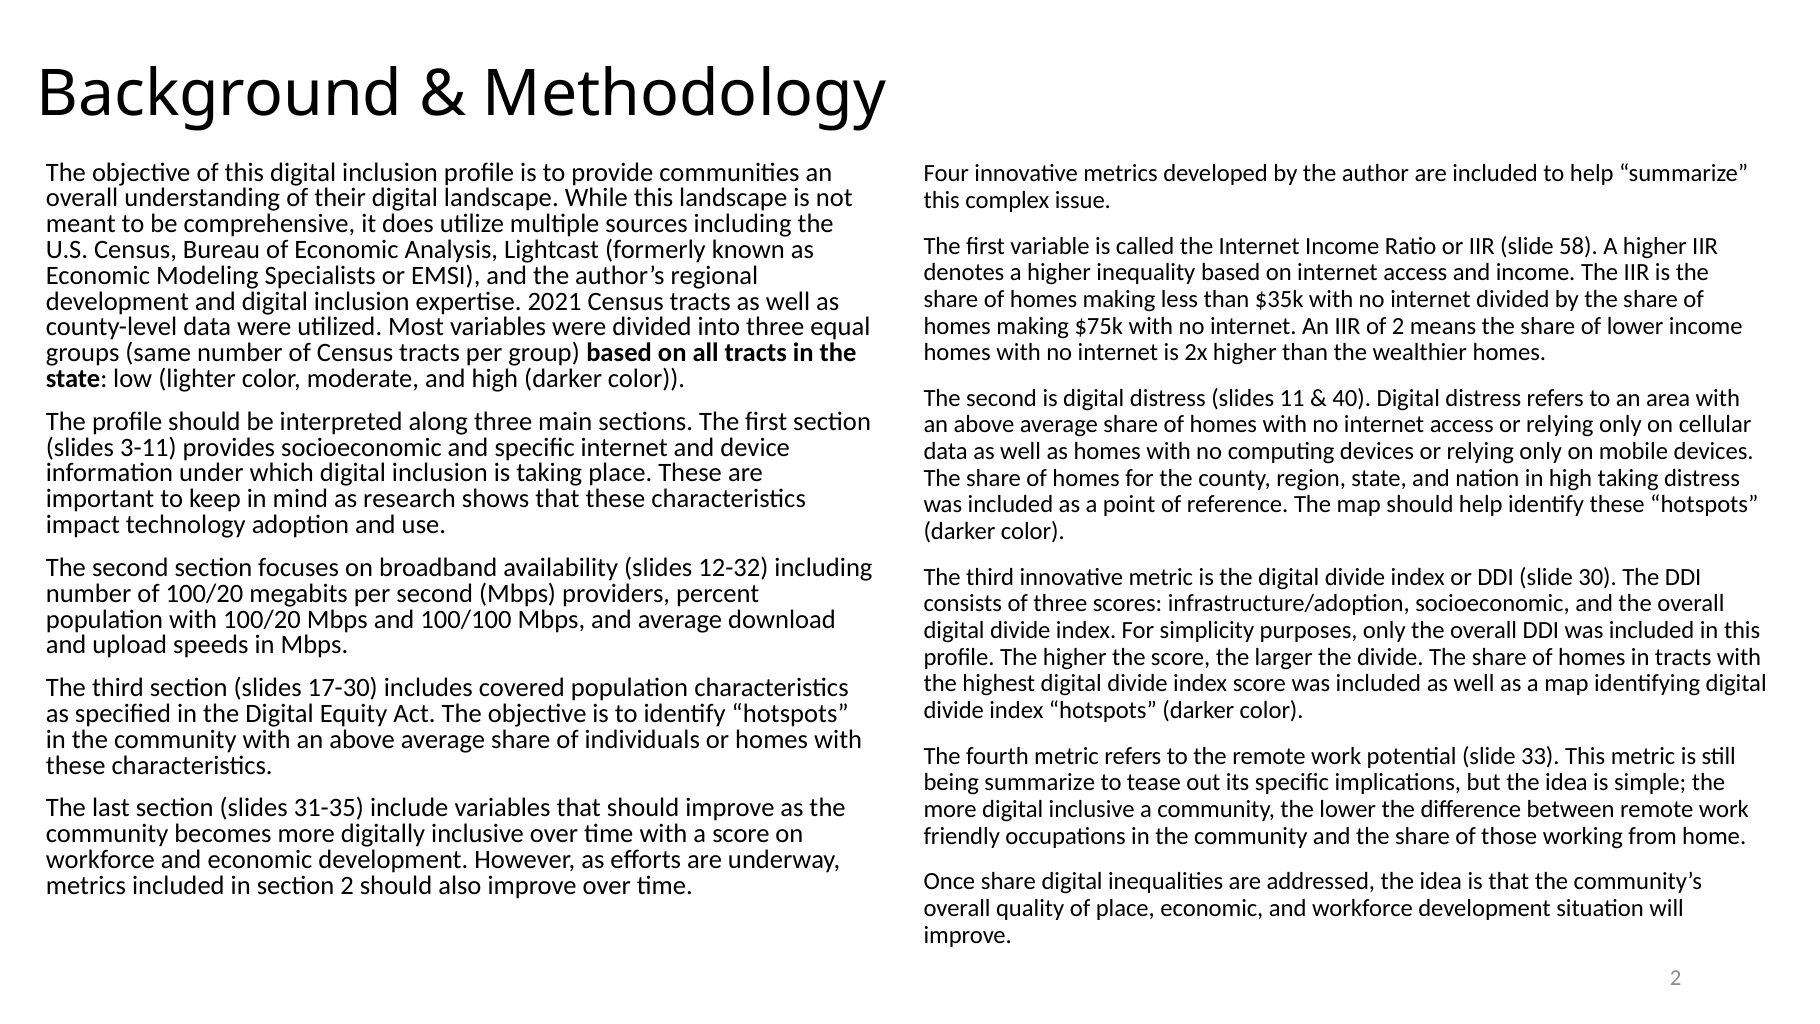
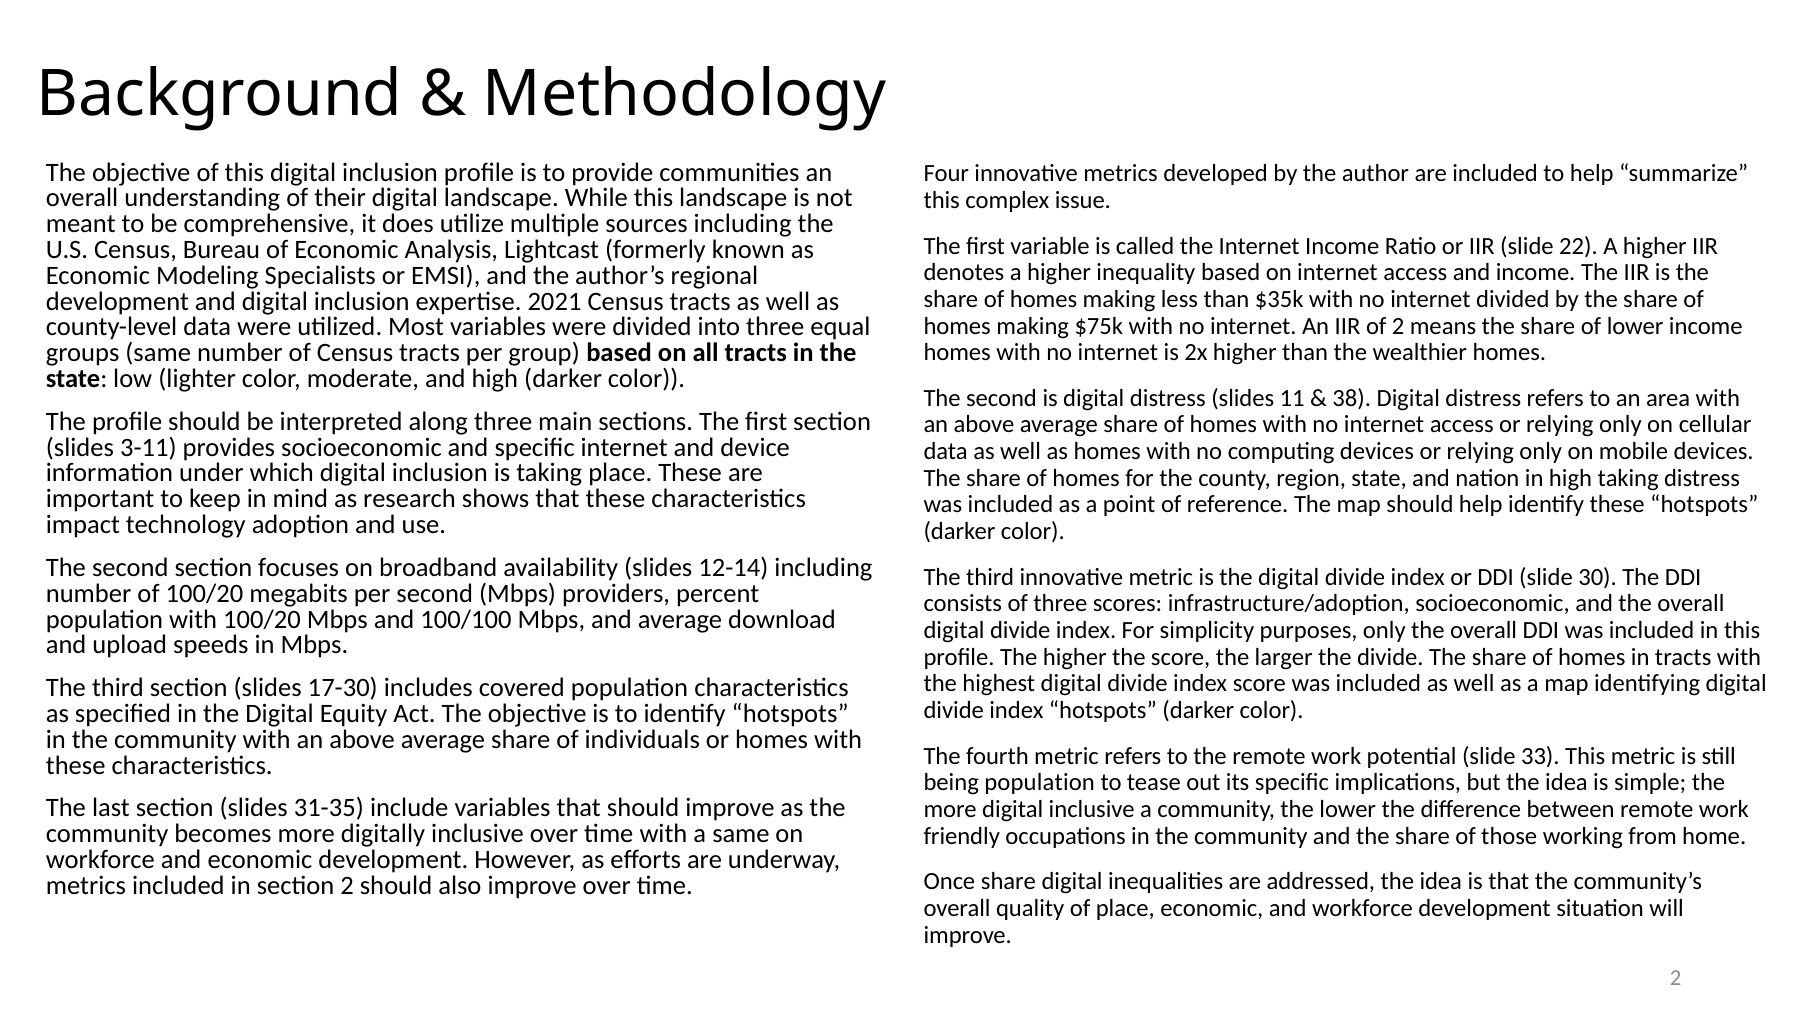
58: 58 -> 22
40: 40 -> 38
12-32: 12-32 -> 12-14
being summarize: summarize -> population
a score: score -> same
